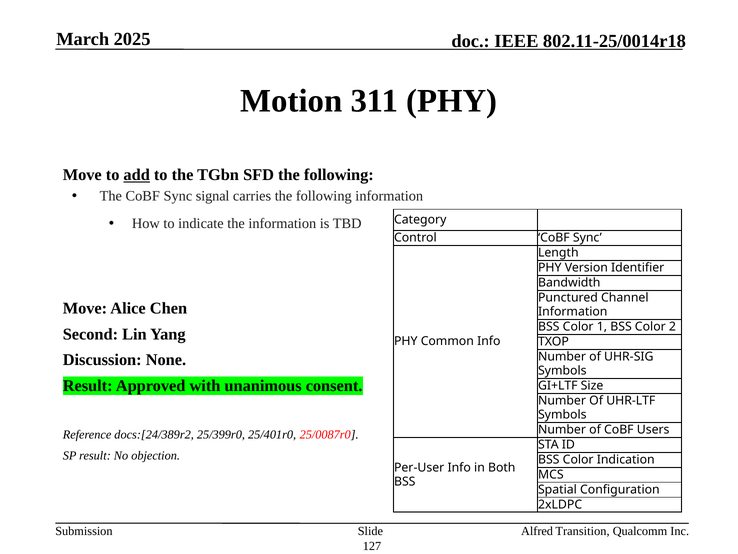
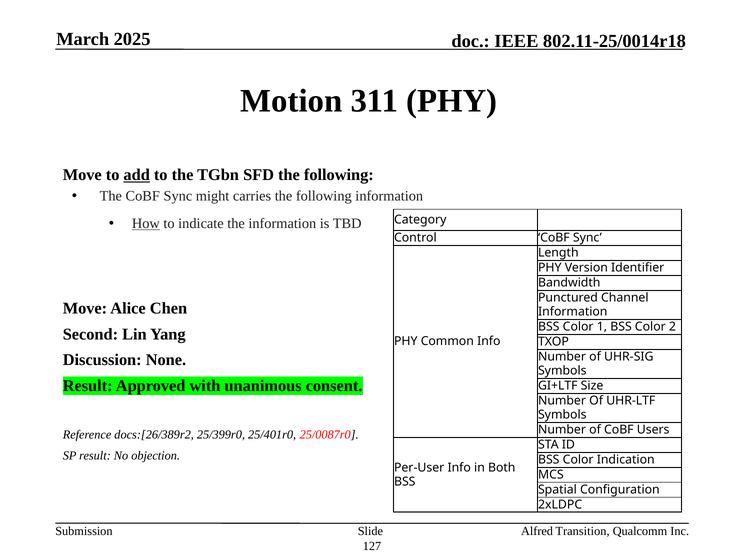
signal: signal -> might
How underline: none -> present
docs:[24/389r2: docs:[24/389r2 -> docs:[26/389r2
